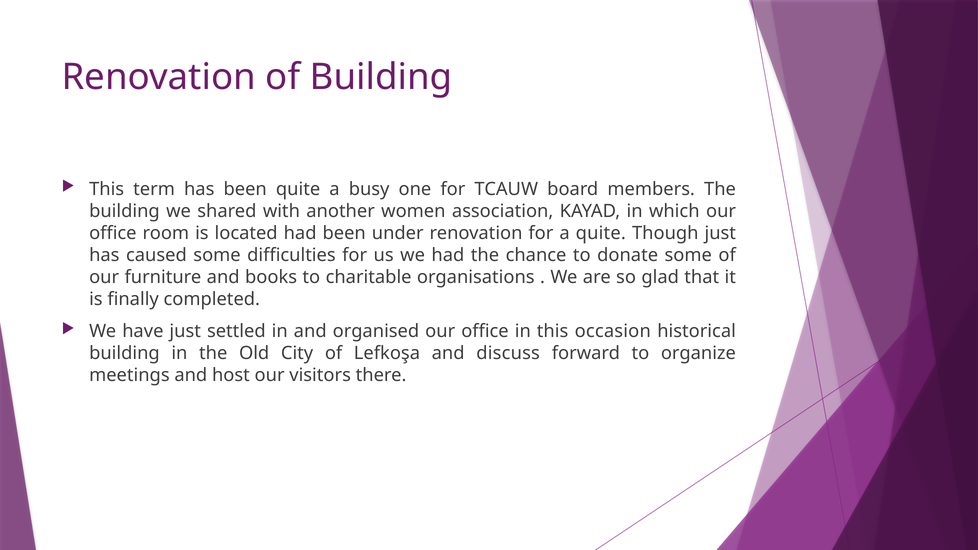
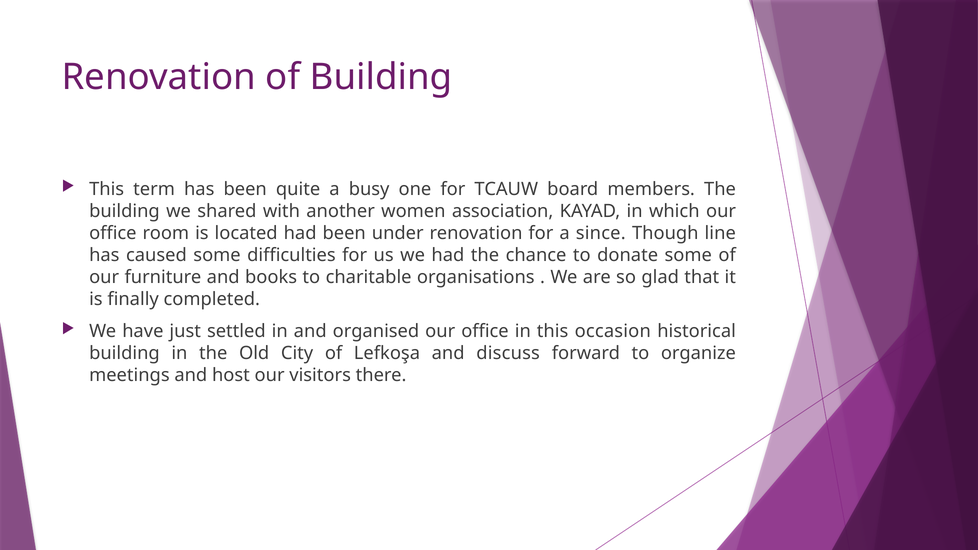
a quite: quite -> since
Though just: just -> line
